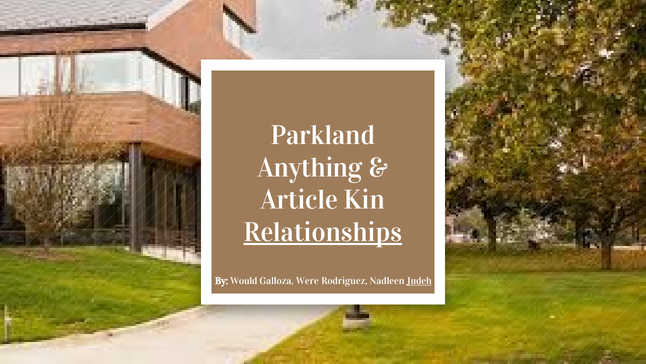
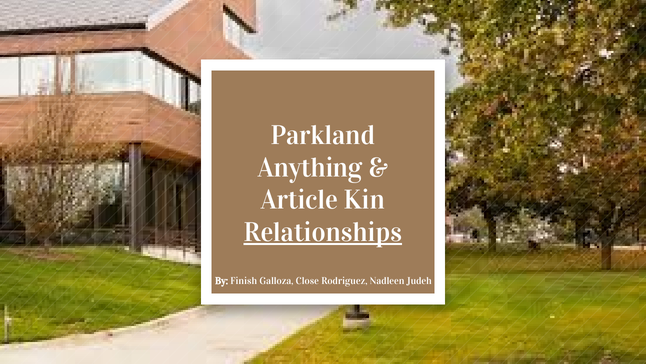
Would: Would -> Finish
Were: Were -> Close
Judeh underline: present -> none
